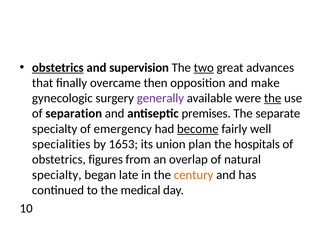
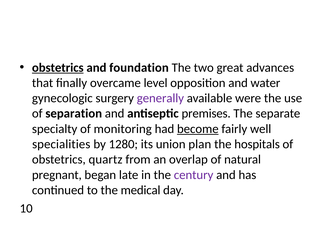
supervision: supervision -> foundation
two underline: present -> none
then: then -> level
make: make -> water
the at (273, 98) underline: present -> none
emergency: emergency -> monitoring
1653: 1653 -> 1280
figures: figures -> quartz
specialty at (57, 175): specialty -> pregnant
century colour: orange -> purple
